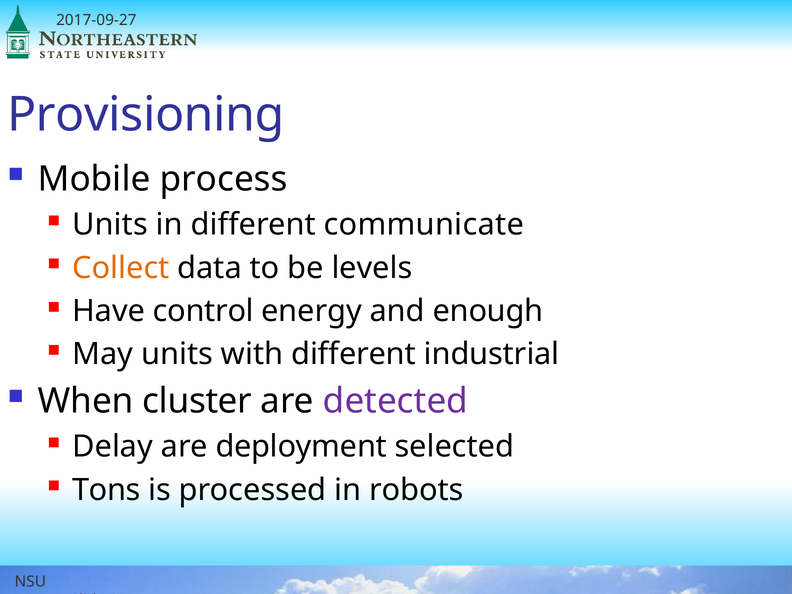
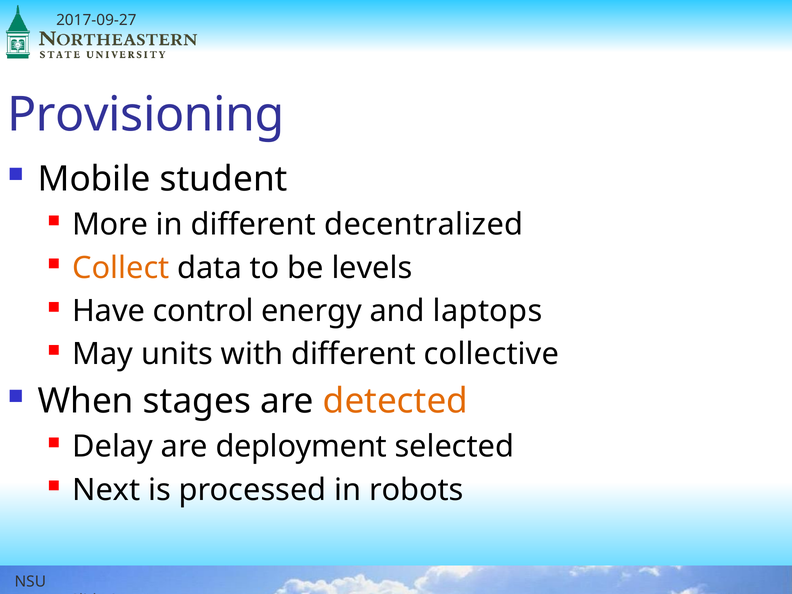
process: process -> student
Units at (110, 225): Units -> More
communicate: communicate -> decentralized
enough: enough -> laptops
industrial: industrial -> collective
cluster: cluster -> stages
detected colour: purple -> orange
Tons: Tons -> Next
